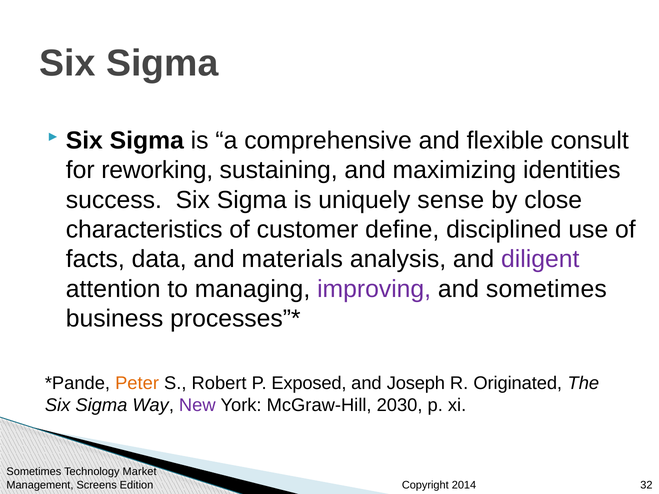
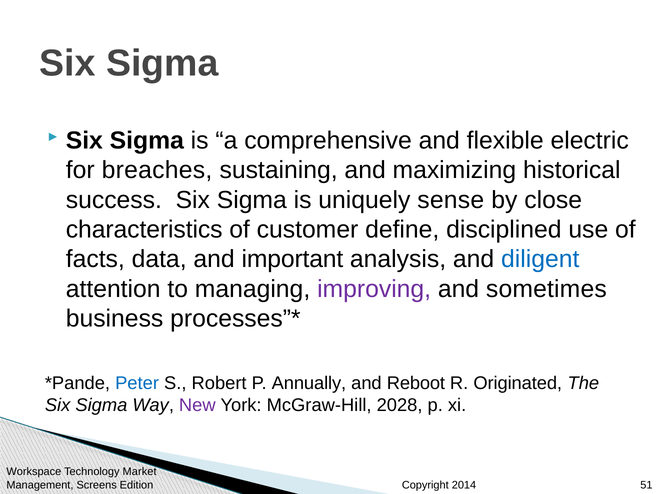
consult: consult -> electric
reworking: reworking -> breaches
identities: identities -> historical
materials: materials -> important
diligent colour: purple -> blue
Peter colour: orange -> blue
Exposed: Exposed -> Annually
Joseph: Joseph -> Reboot
2030: 2030 -> 2028
Sometimes at (34, 472): Sometimes -> Workspace
32: 32 -> 51
